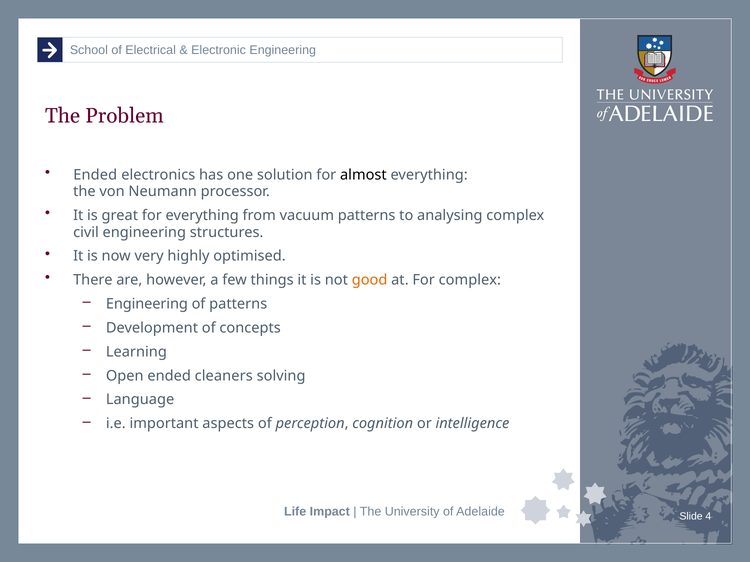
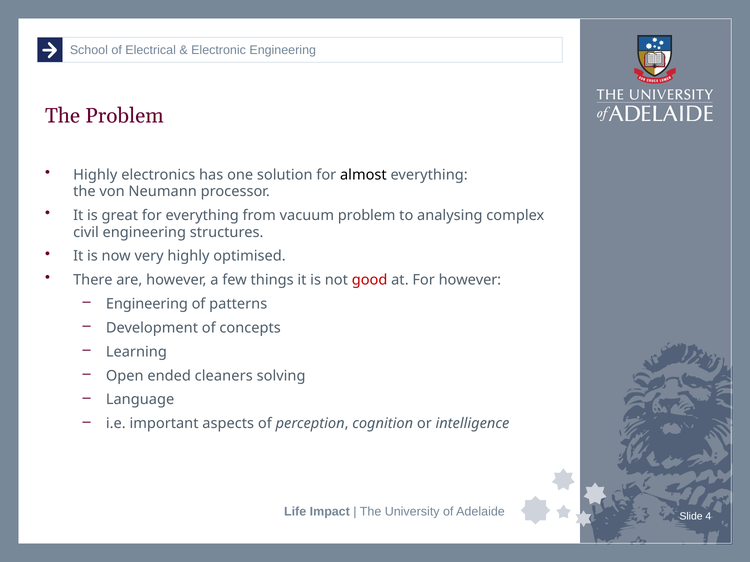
Ended at (95, 175): Ended -> Highly
vacuum patterns: patterns -> problem
good colour: orange -> red
For complex: complex -> however
